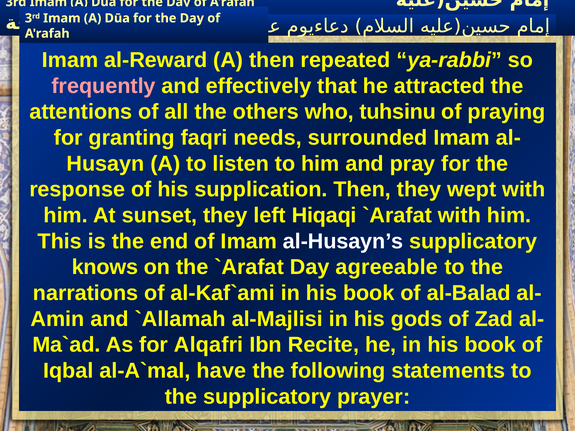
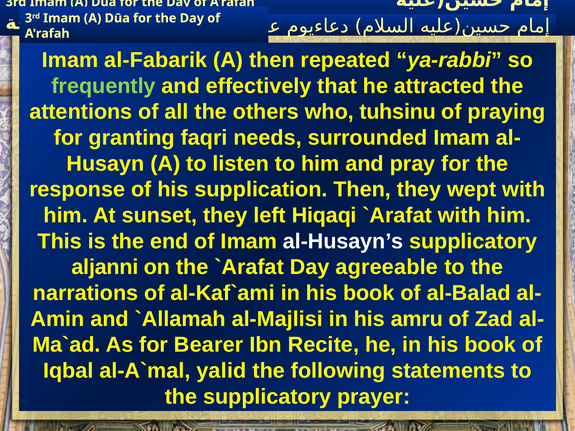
al-Reward: al-Reward -> al-Fabarik
frequently colour: pink -> light green
knows: knows -> aljanni
gods: gods -> amru
Alqafri: Alqafri -> Bearer
have: have -> yalid
